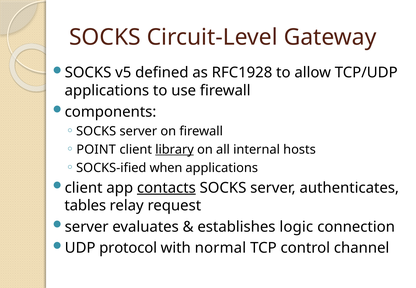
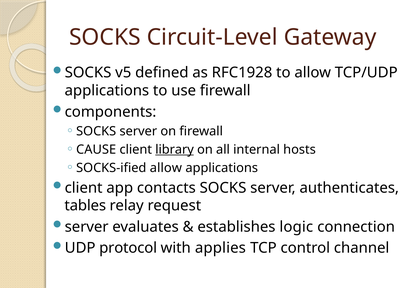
POINT: POINT -> CAUSE
SOCKS-ified when: when -> allow
contacts underline: present -> none
normal: normal -> applies
